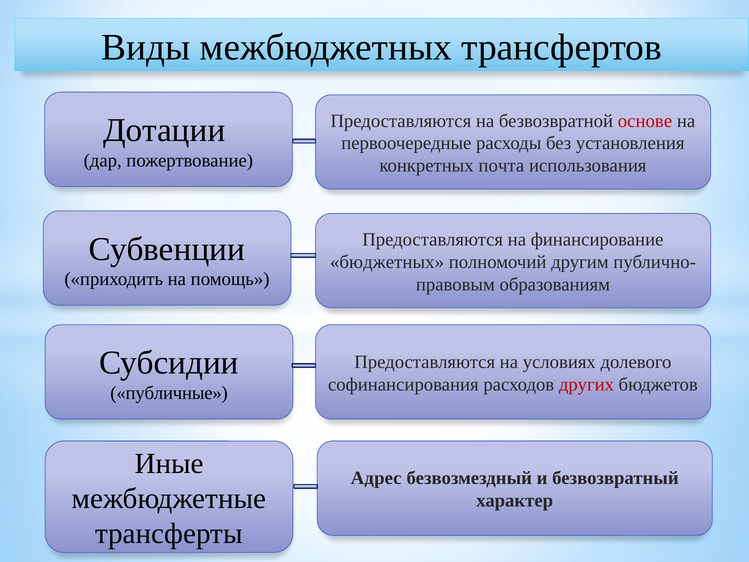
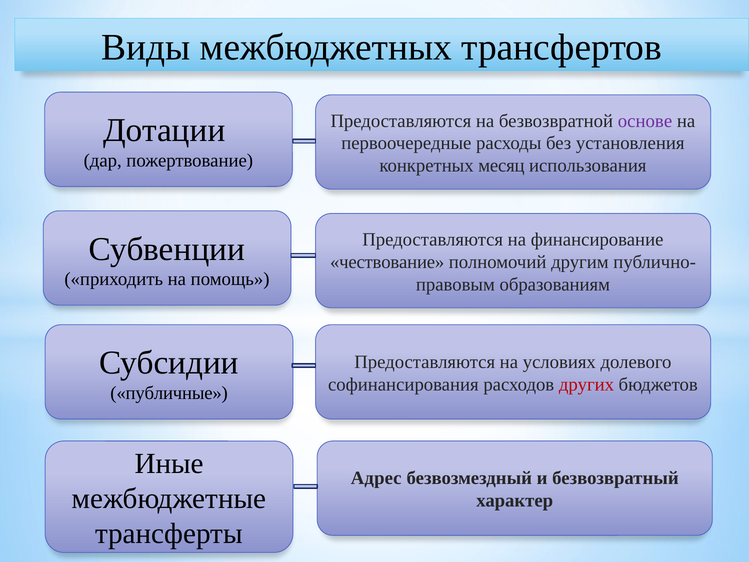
основе colour: red -> purple
почта: почта -> месяц
бюджетных: бюджетных -> чествование
